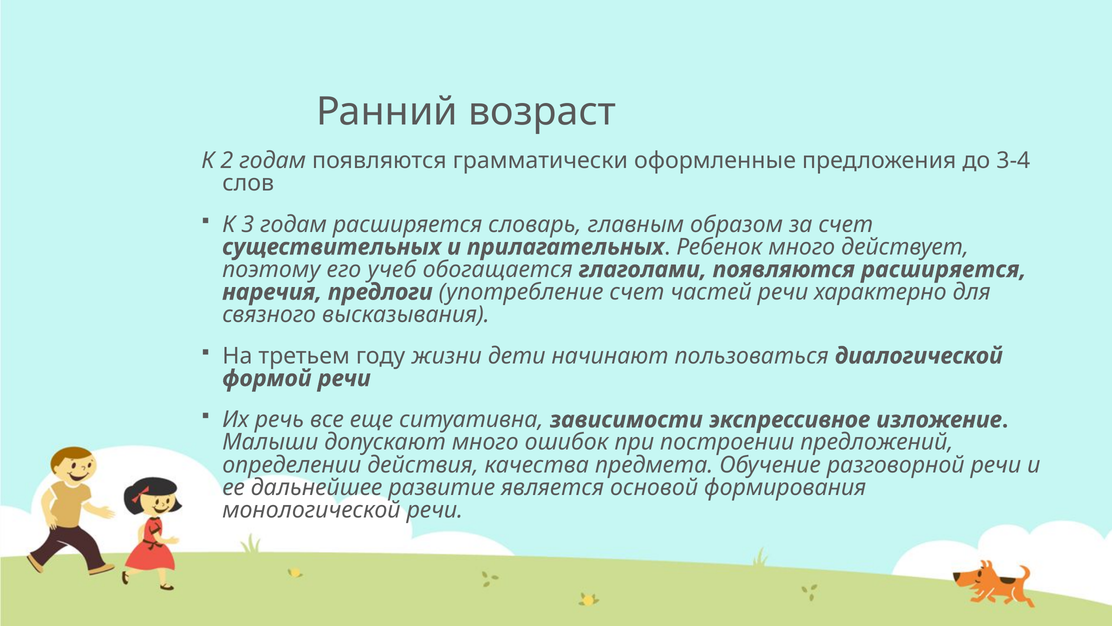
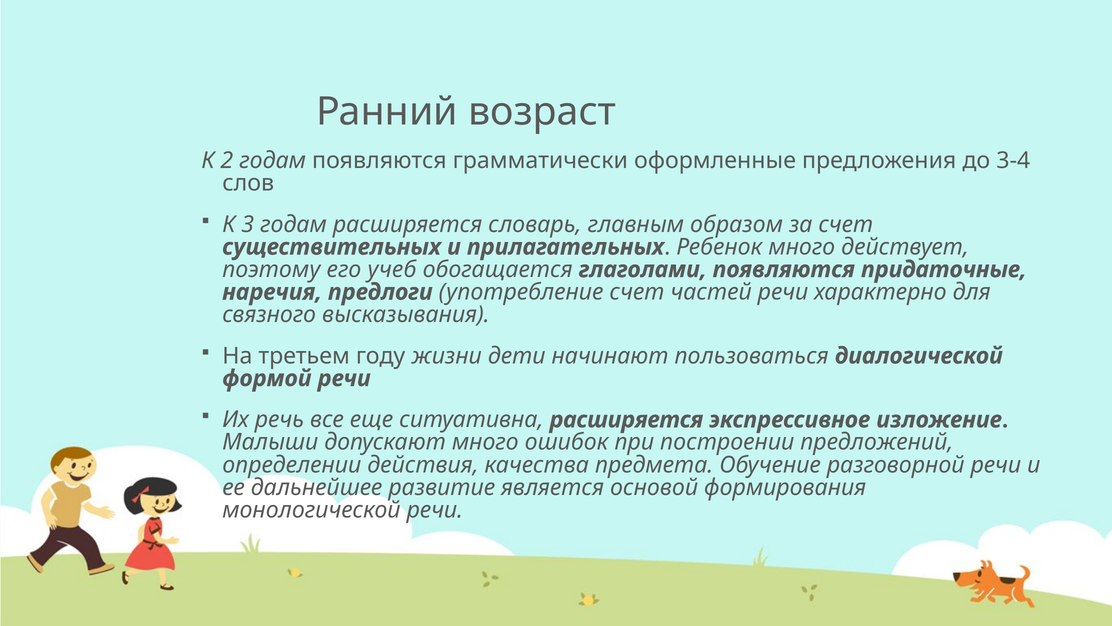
появляются расширяется: расширяется -> придаточные
ситуативна зависимости: зависимости -> расширяется
